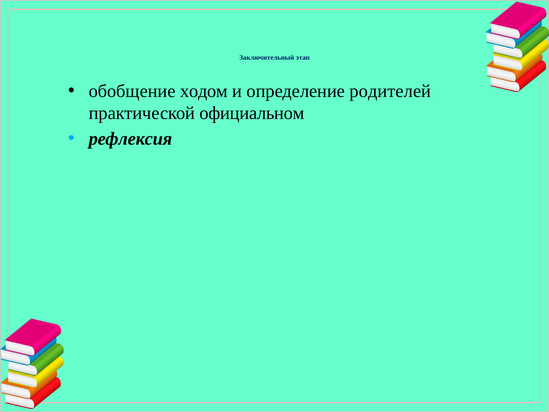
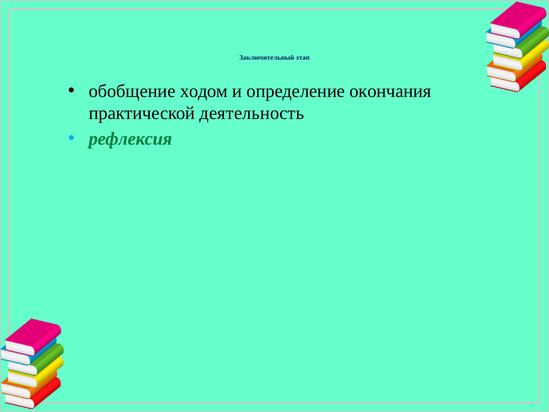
родителей: родителей -> окончания
официальном: официальном -> деятельность
рефлексия colour: black -> green
